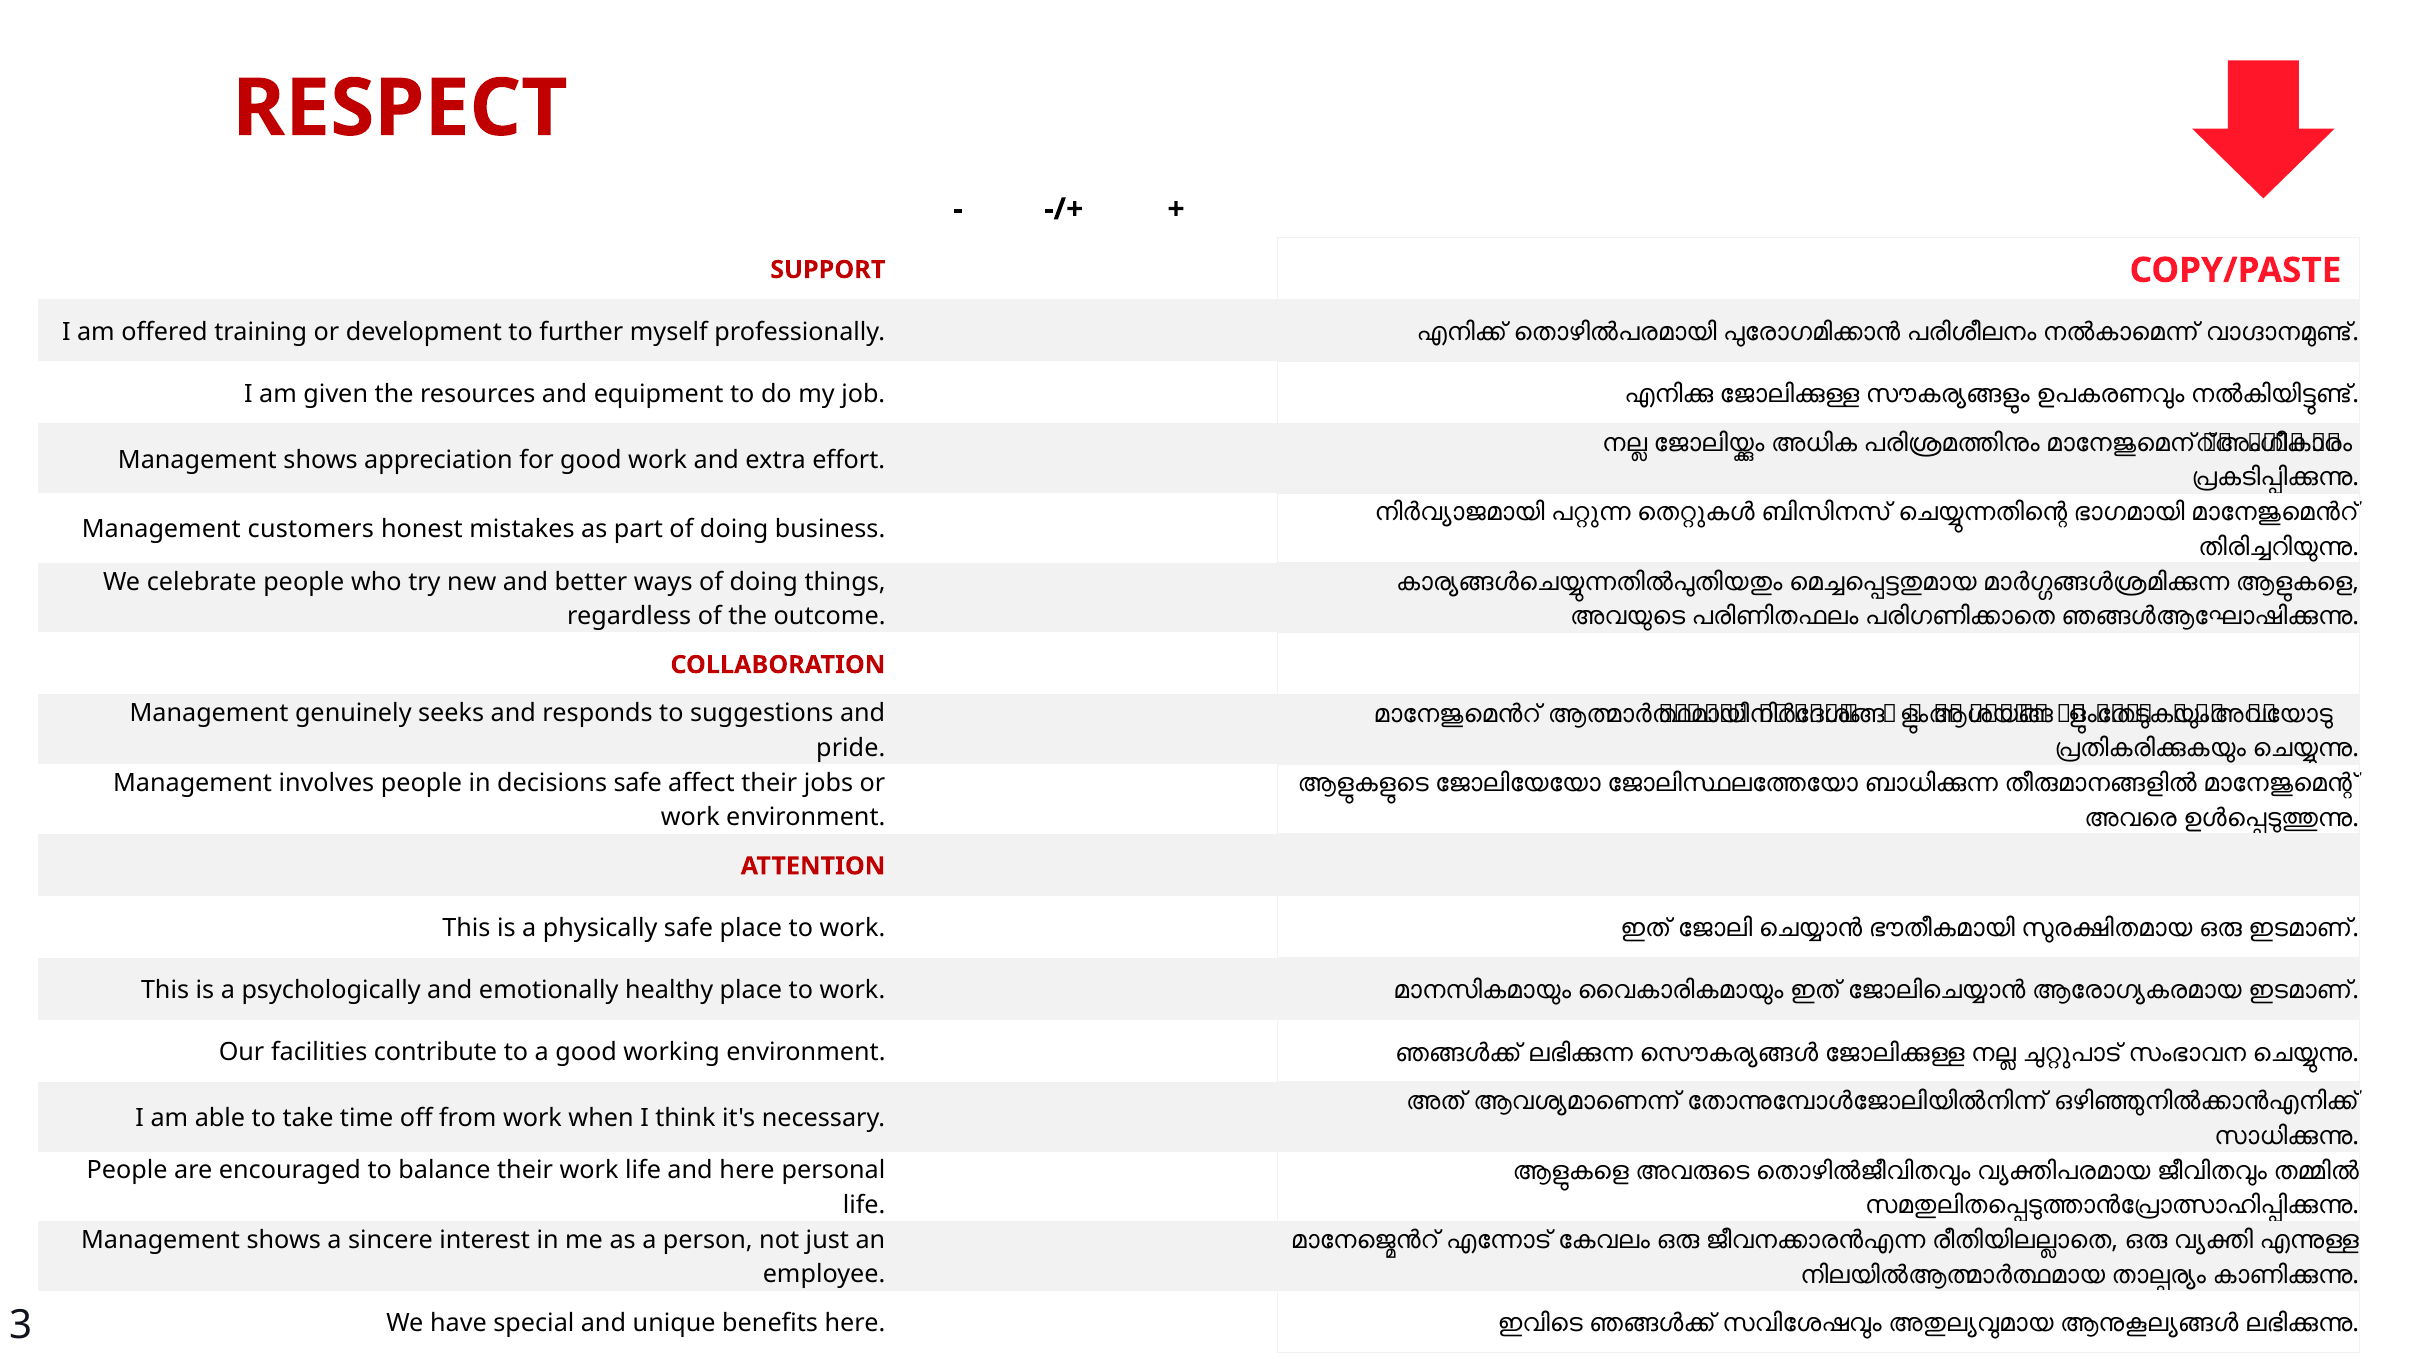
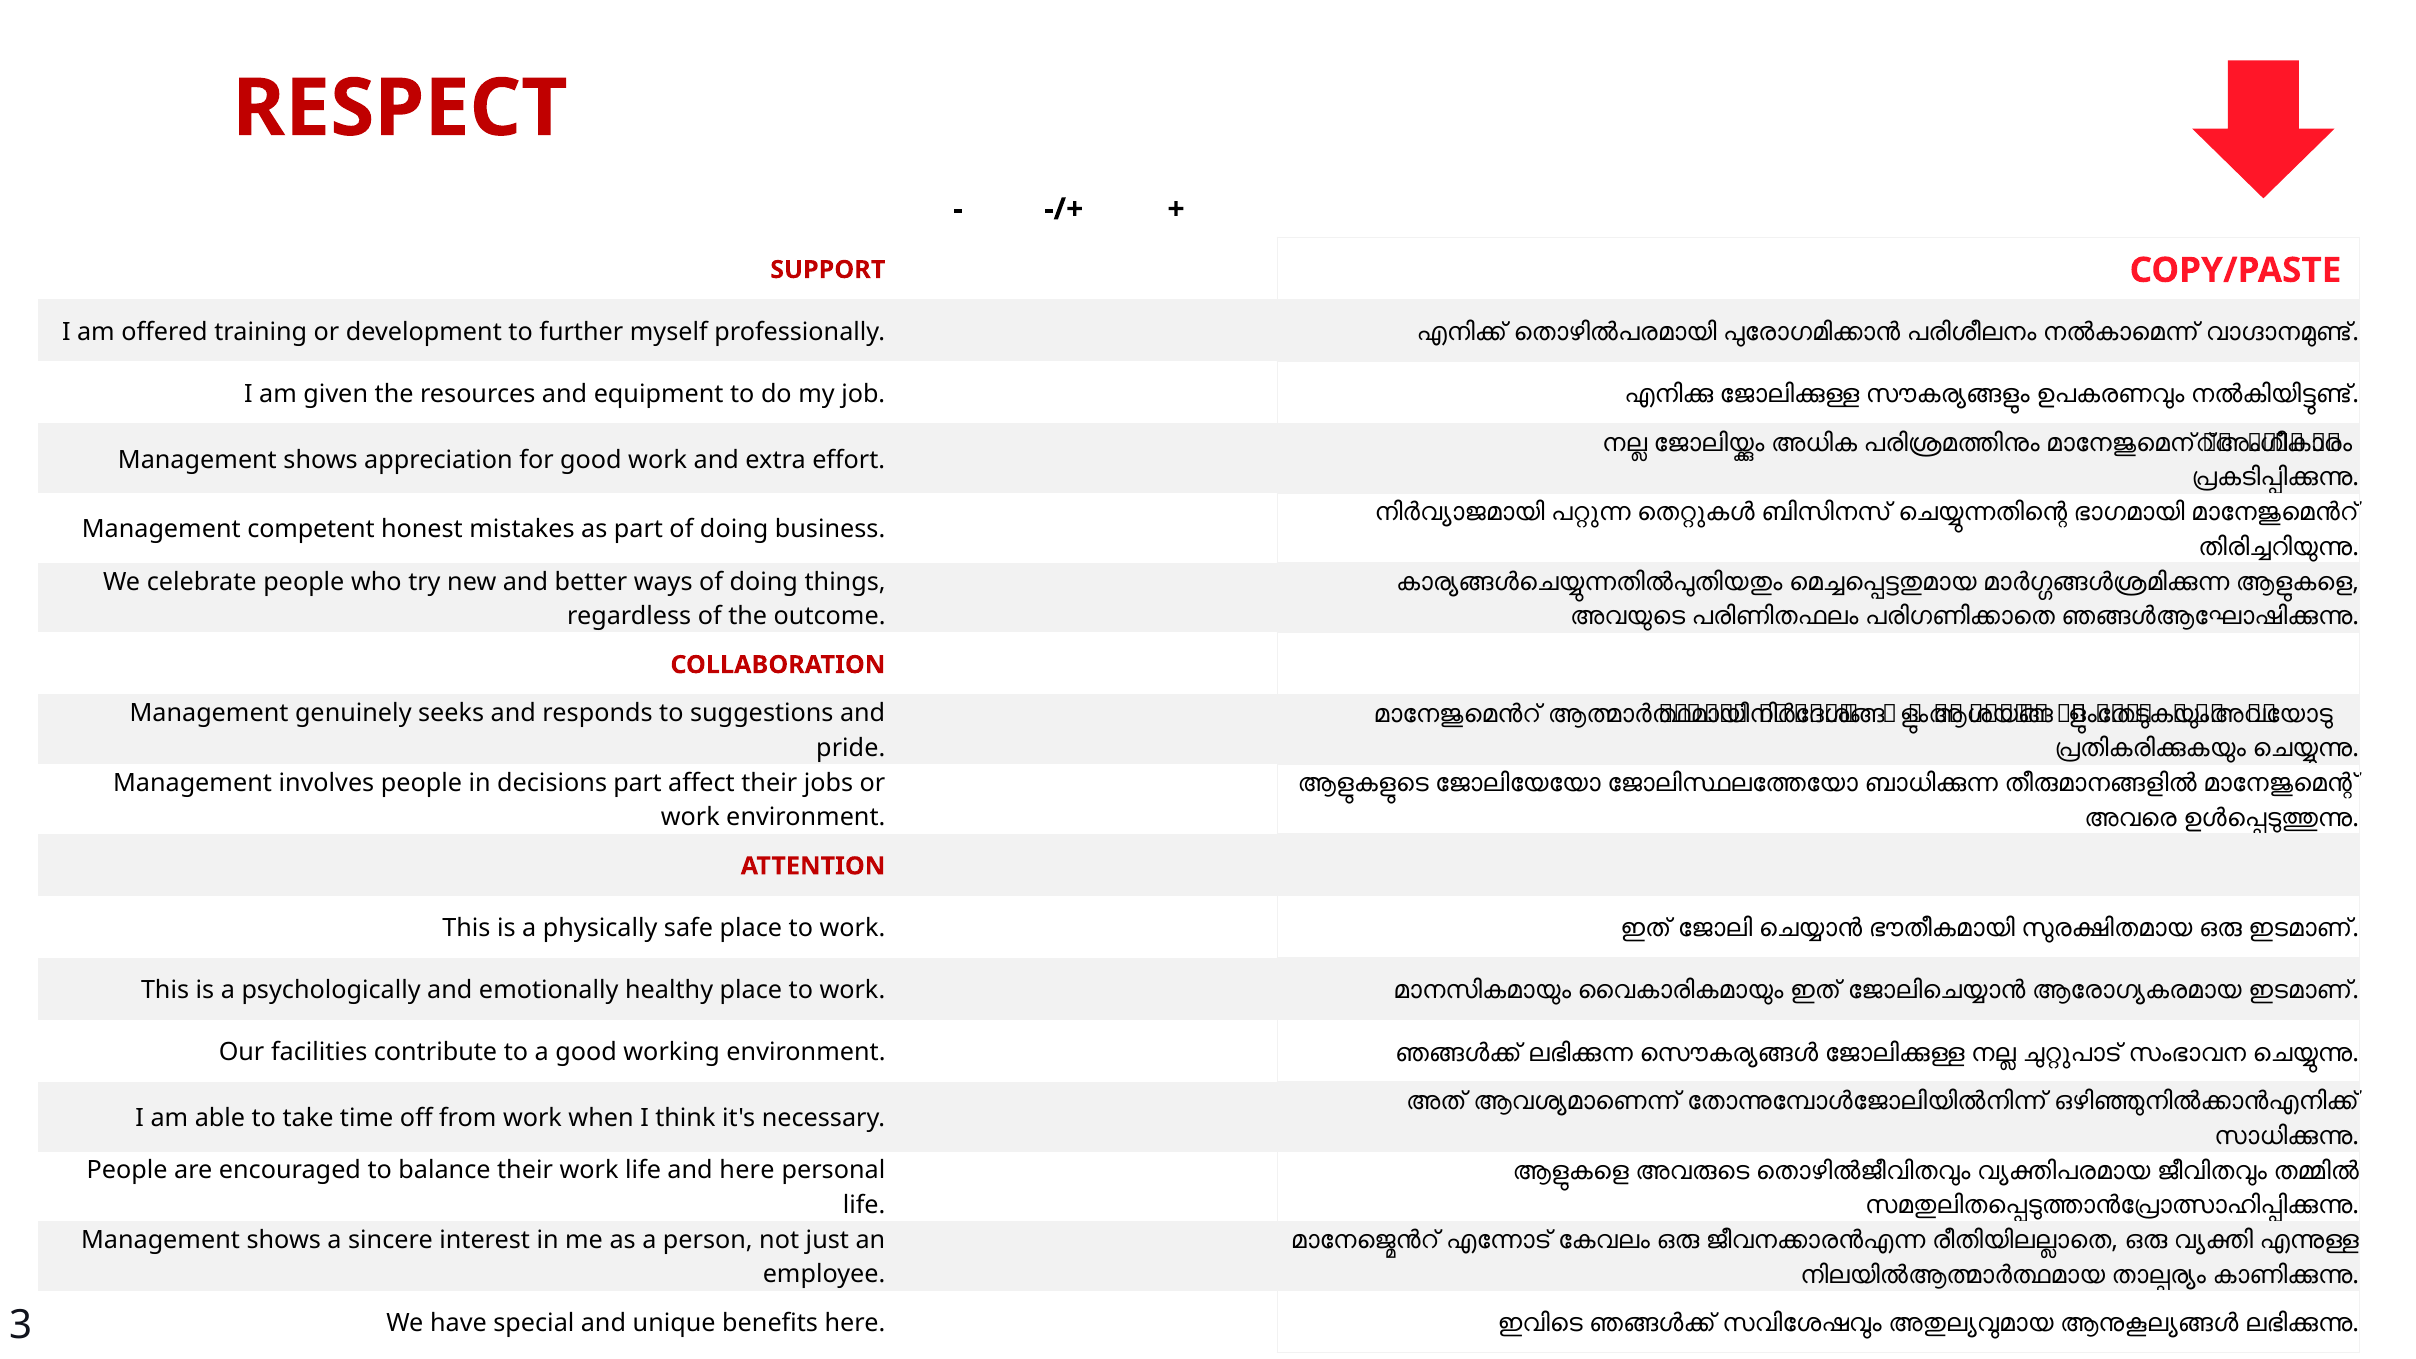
customers: customers -> competent
decisions safe: safe -> part
